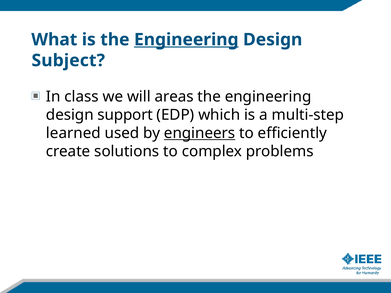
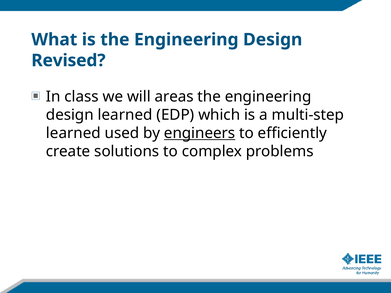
Engineering at (186, 40) underline: present -> none
Subject: Subject -> Revised
design support: support -> learned
